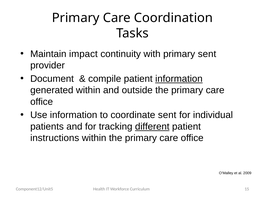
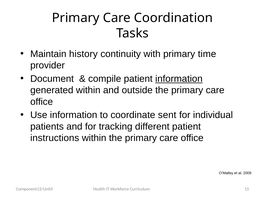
impact: impact -> history
primary sent: sent -> time
different underline: present -> none
